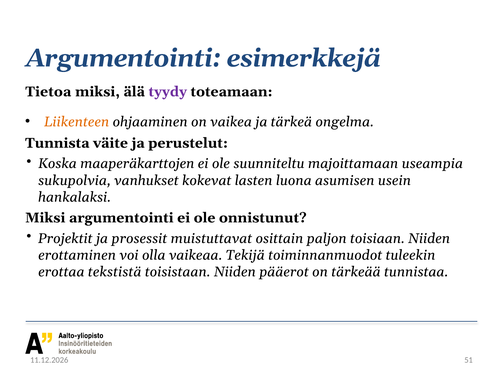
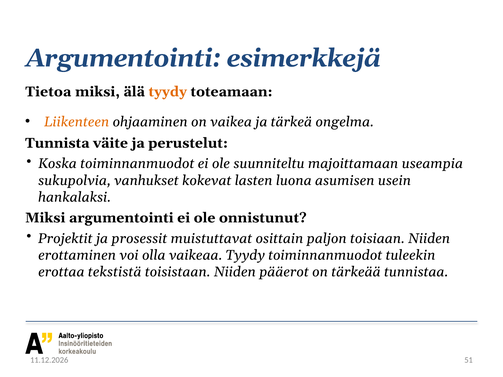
tyydy at (168, 92) colour: purple -> orange
Koska maaperäkarttojen: maaperäkarttojen -> toiminnanmuodot
vaikeaa Tekijä: Tekijä -> Tyydy
